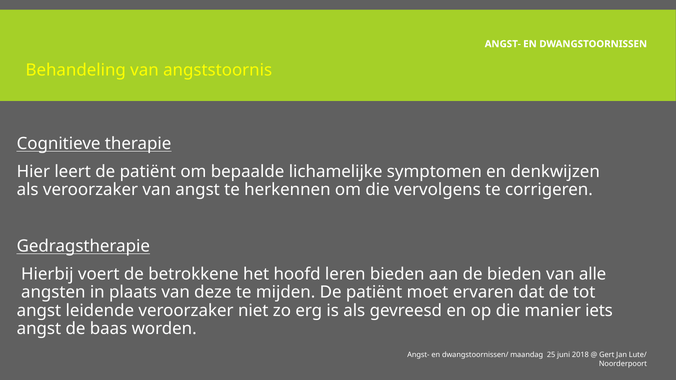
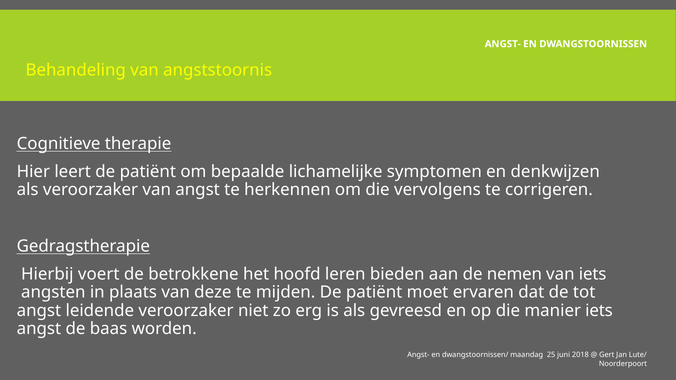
de bieden: bieden -> nemen
van alle: alle -> iets
